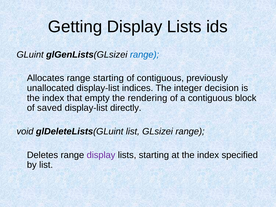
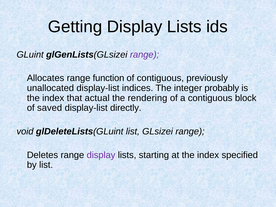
range at (145, 55) colour: blue -> purple
range starting: starting -> function
decision: decision -> probably
empty: empty -> actual
